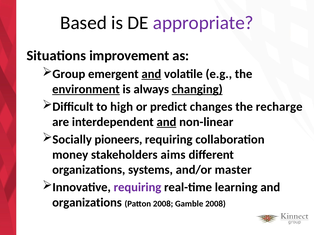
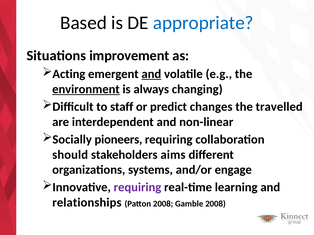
appropriate colour: purple -> blue
Group: Group -> Acting
changing underline: present -> none
high: high -> staff
recharge: recharge -> travelled
and at (166, 122) underline: present -> none
money: money -> should
master: master -> engage
organizations at (87, 203): organizations -> relationships
